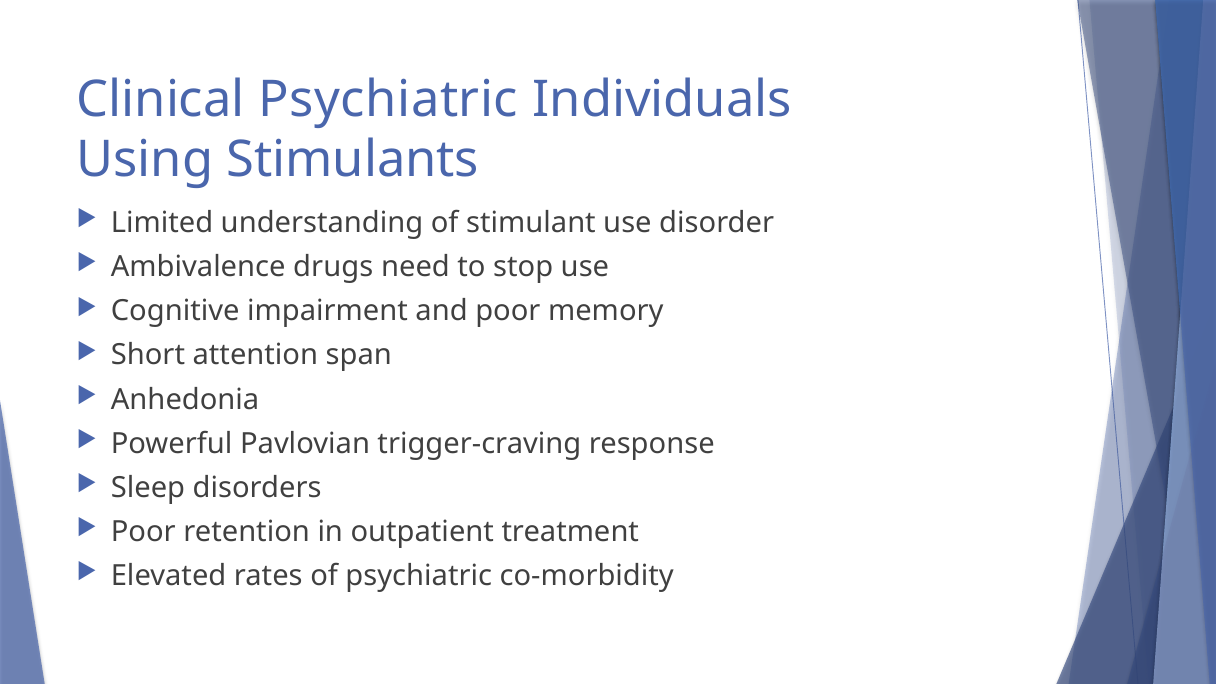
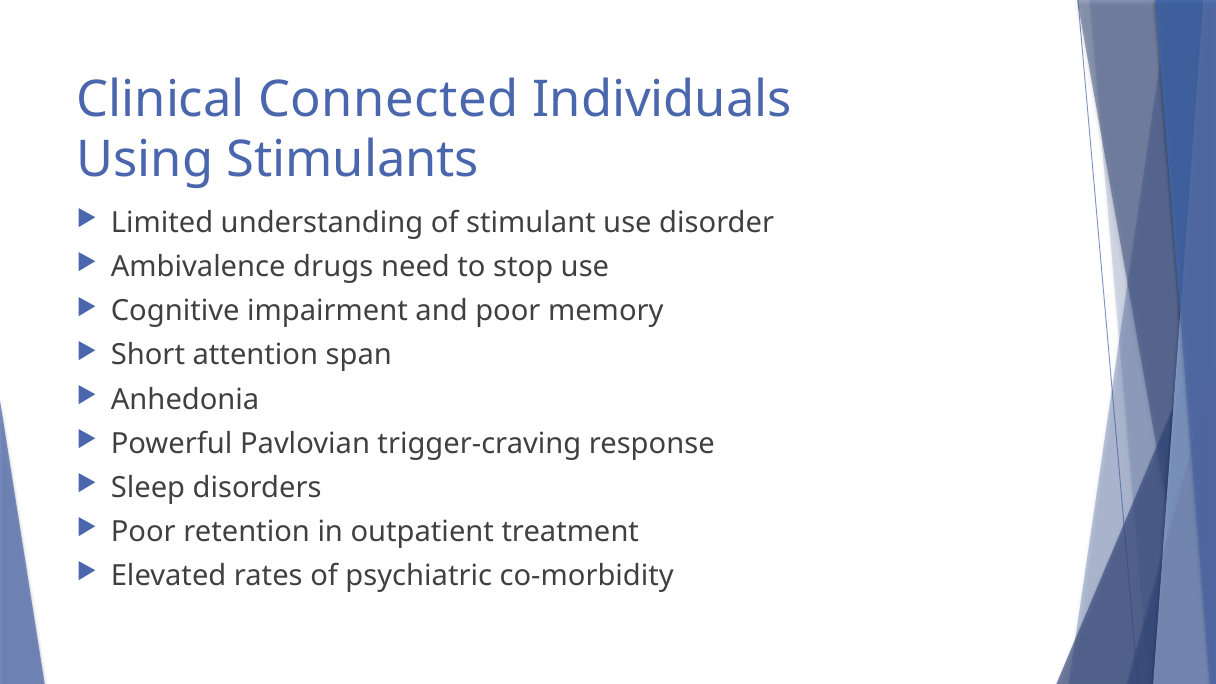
Clinical Psychiatric: Psychiatric -> Connected
